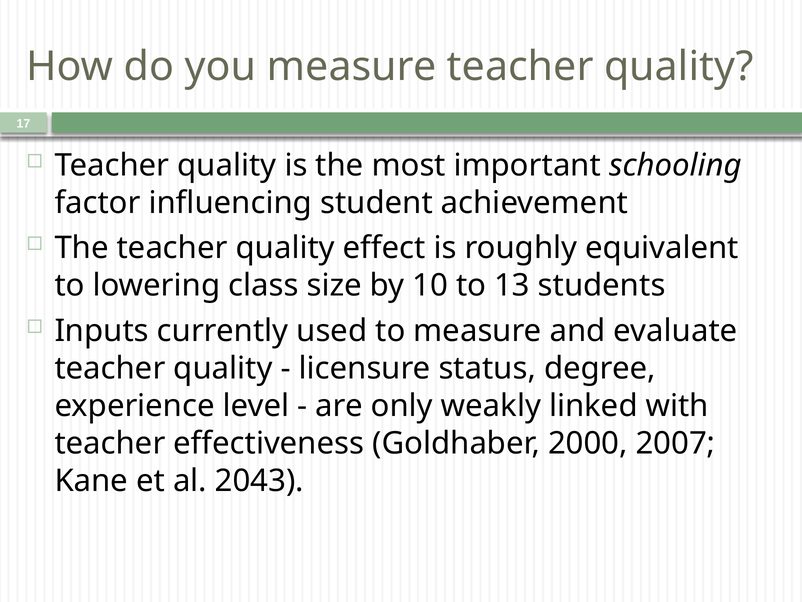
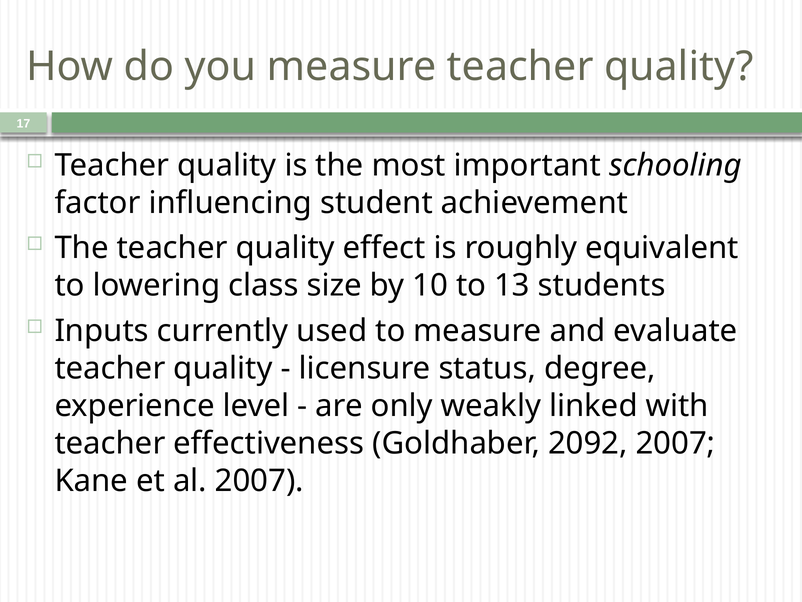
2000: 2000 -> 2092
al 2043: 2043 -> 2007
